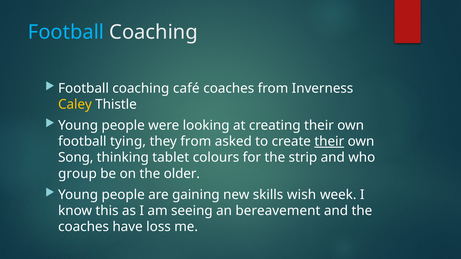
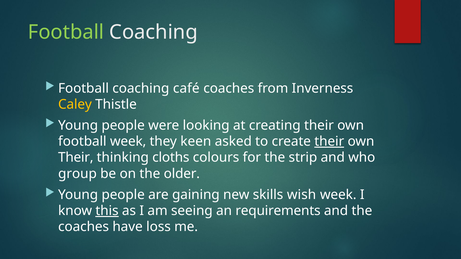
Football at (66, 32) colour: light blue -> light green
football tying: tying -> week
they from: from -> keen
Song at (76, 158): Song -> Their
tablet: tablet -> cloths
this underline: none -> present
bereavement: bereavement -> requirements
